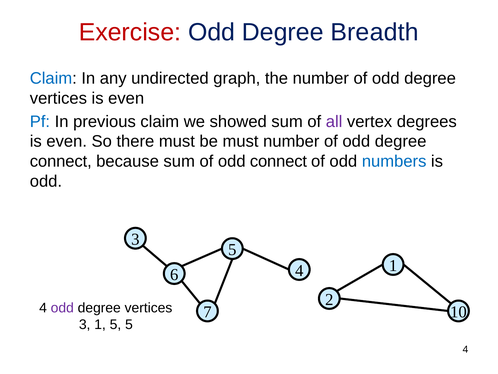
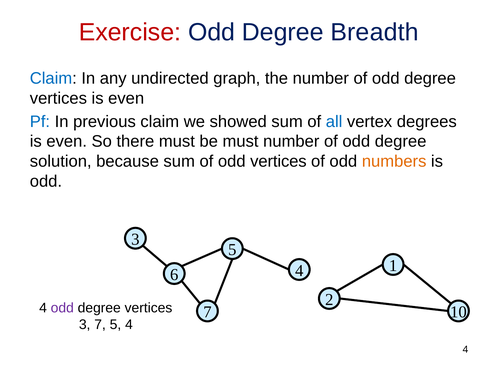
all colour: purple -> blue
connect at (61, 161): connect -> solution
odd connect: connect -> vertices
numbers colour: blue -> orange
3 1: 1 -> 7
5 5: 5 -> 4
